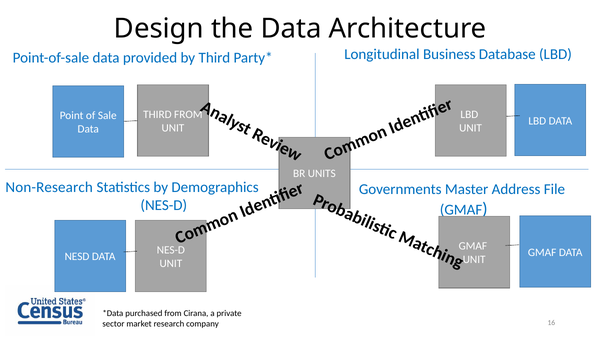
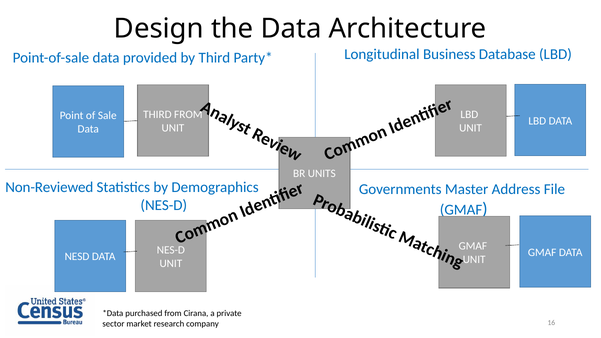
Non-Research: Non-Research -> Non-Reviewed
